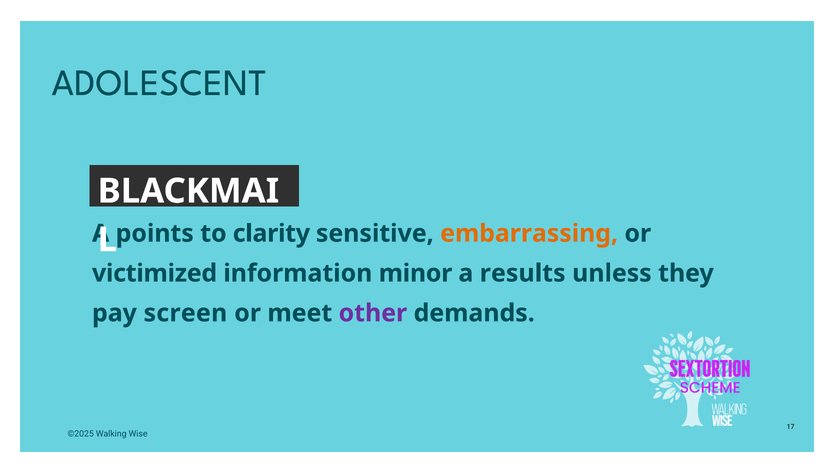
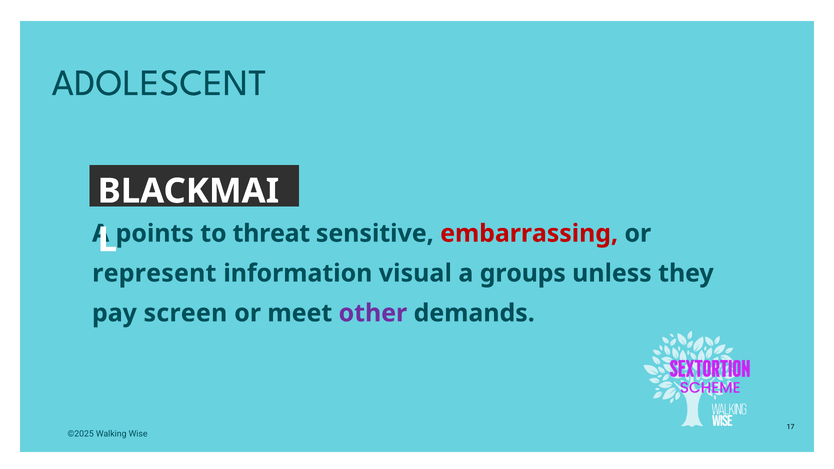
clarity: clarity -> threat
embarrassing colour: orange -> red
victimized: victimized -> represent
minor: minor -> visual
results: results -> groups
